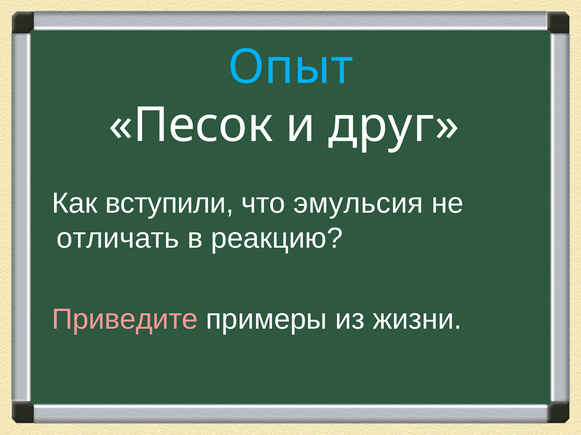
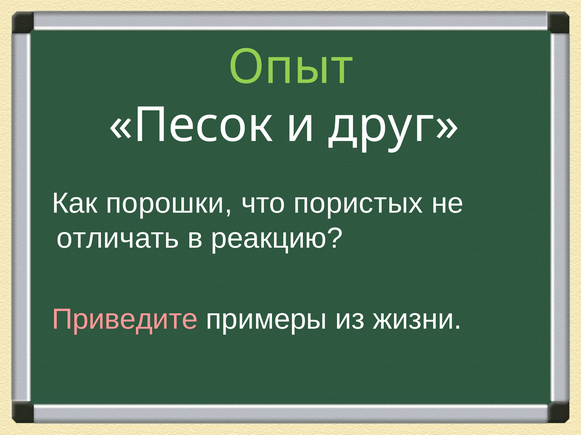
Опыт colour: light blue -> light green
вступили: вступили -> порошки
эмульсия: эмульсия -> пористых
